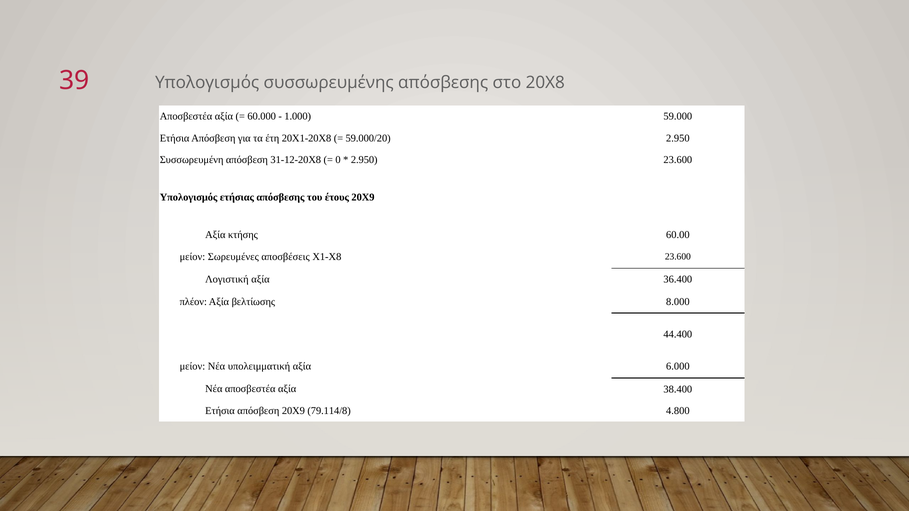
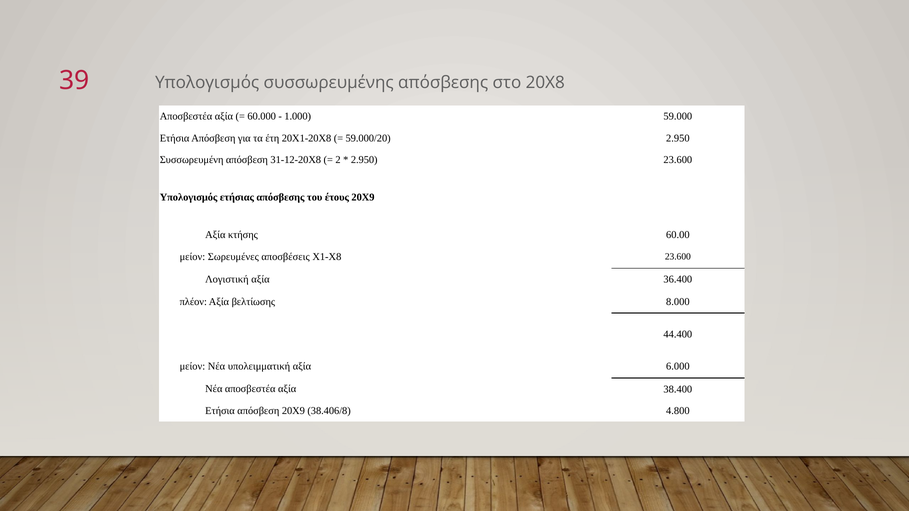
0: 0 -> 2
79.114/8: 79.114/8 -> 38.406/8
